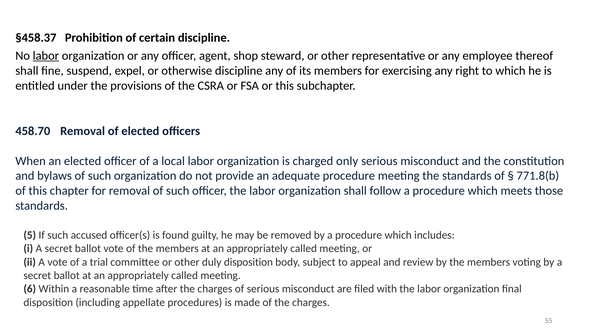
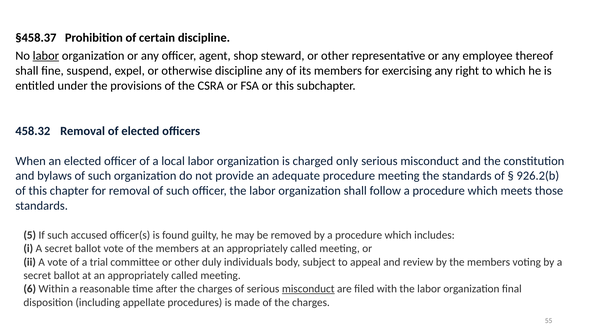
458.70: 458.70 -> 458.32
771.8(b: 771.8(b -> 926.2(b
duly disposition: disposition -> individuals
misconduct at (308, 289) underline: none -> present
